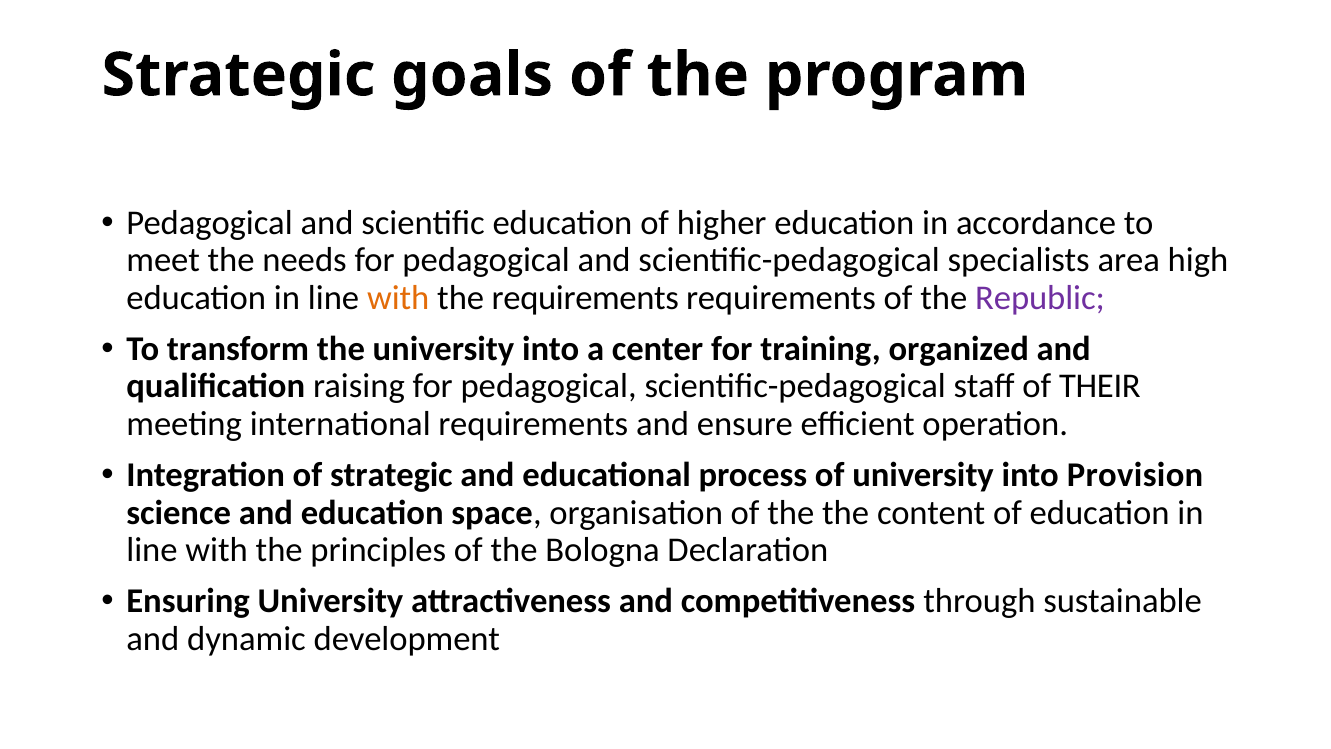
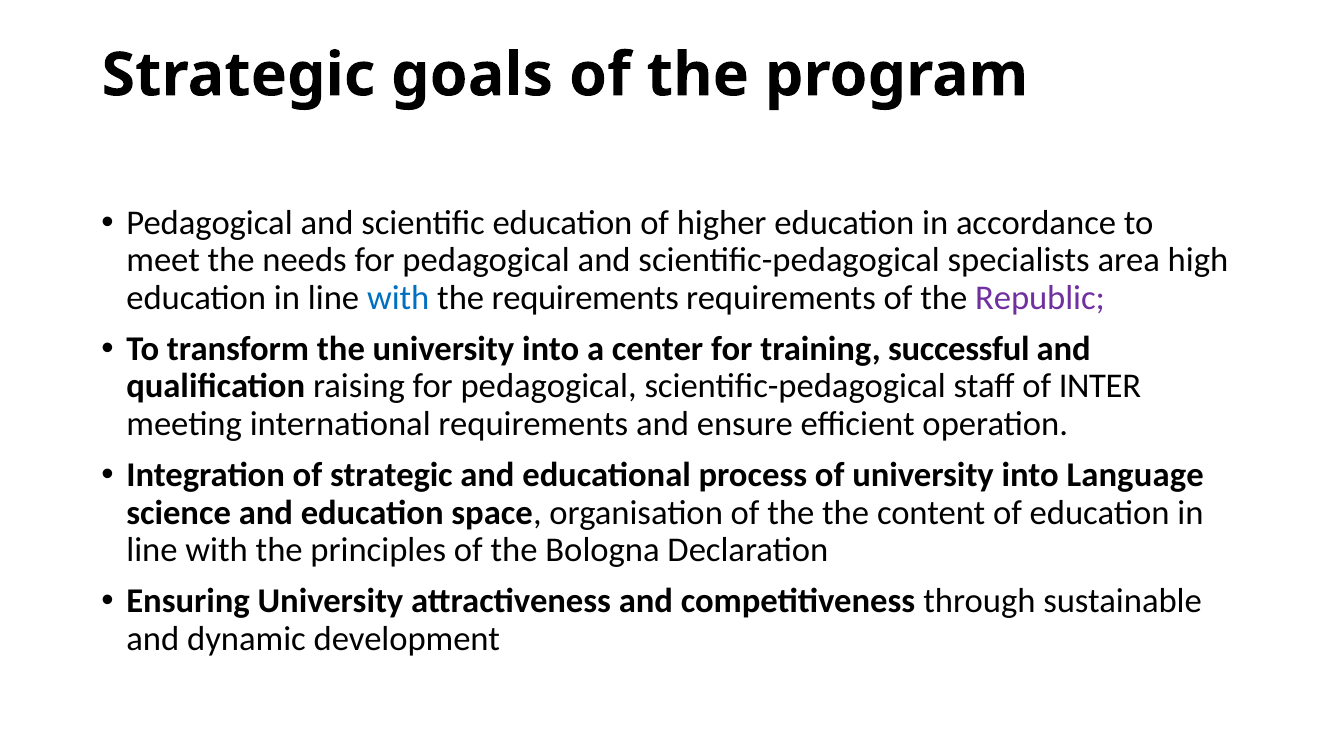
with at (398, 298) colour: orange -> blue
organized: organized -> successful
THEIR: THEIR -> INTER
Provision: Provision -> Language
